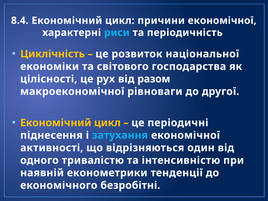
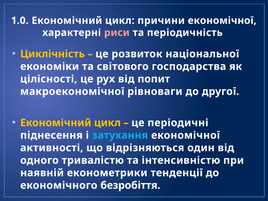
8.4: 8.4 -> 1.0
риси colour: light blue -> pink
разом: разом -> попит
безробітні: безробітні -> безробіття
